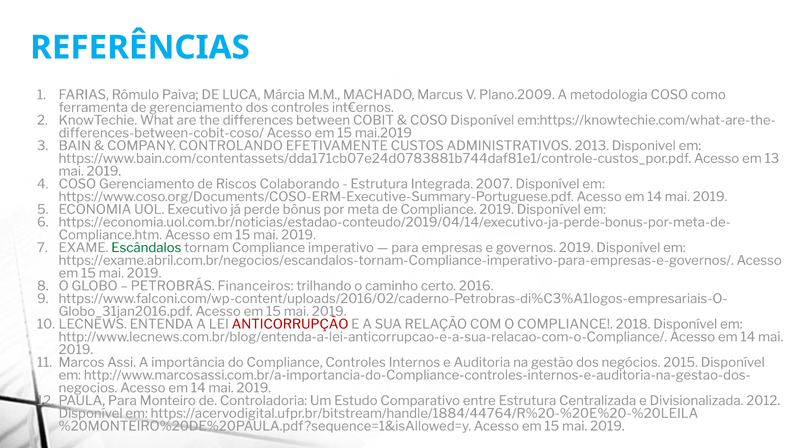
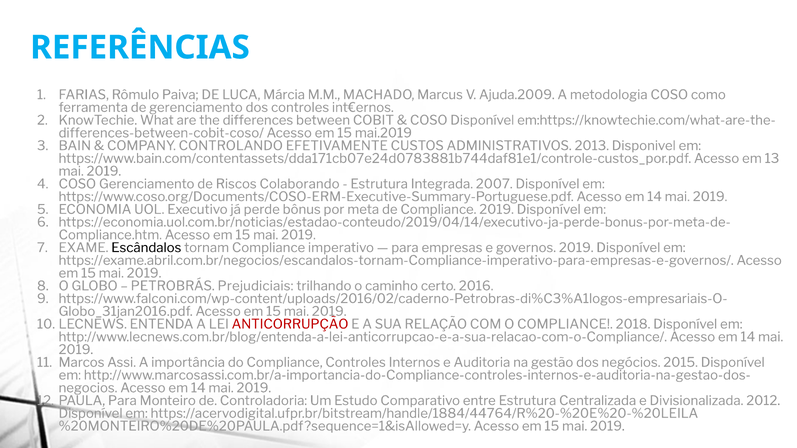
Plano.2009: Plano.2009 -> Ajuda.2009
Escândalos colour: green -> black
Financeiros: Financeiros -> Prejudiciais
